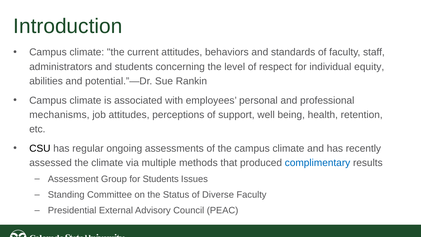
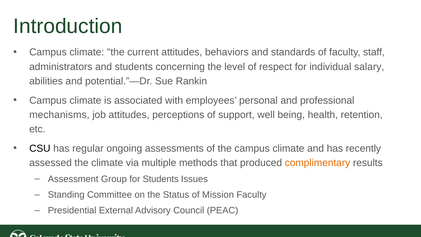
equity: equity -> salary
complimentary colour: blue -> orange
Diverse: Diverse -> Mission
